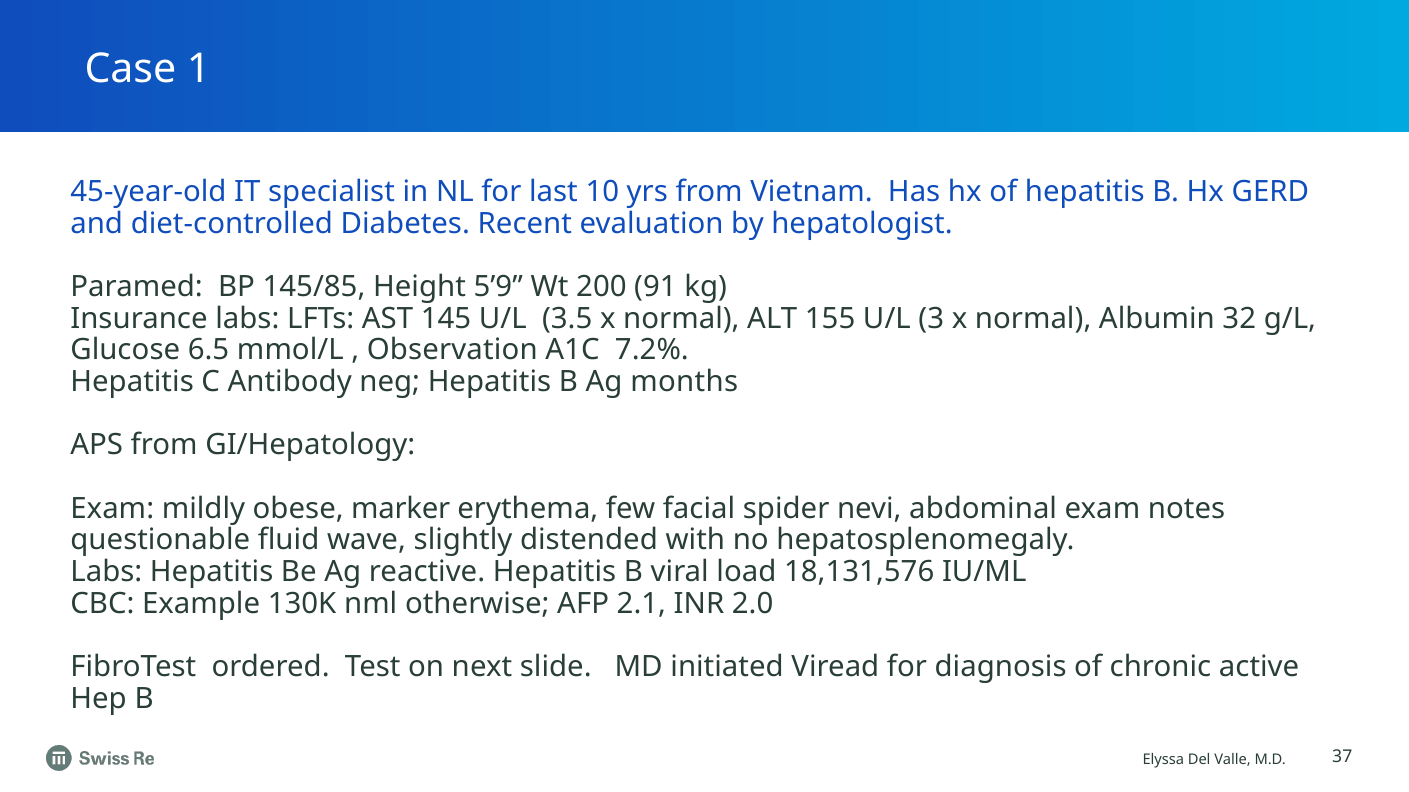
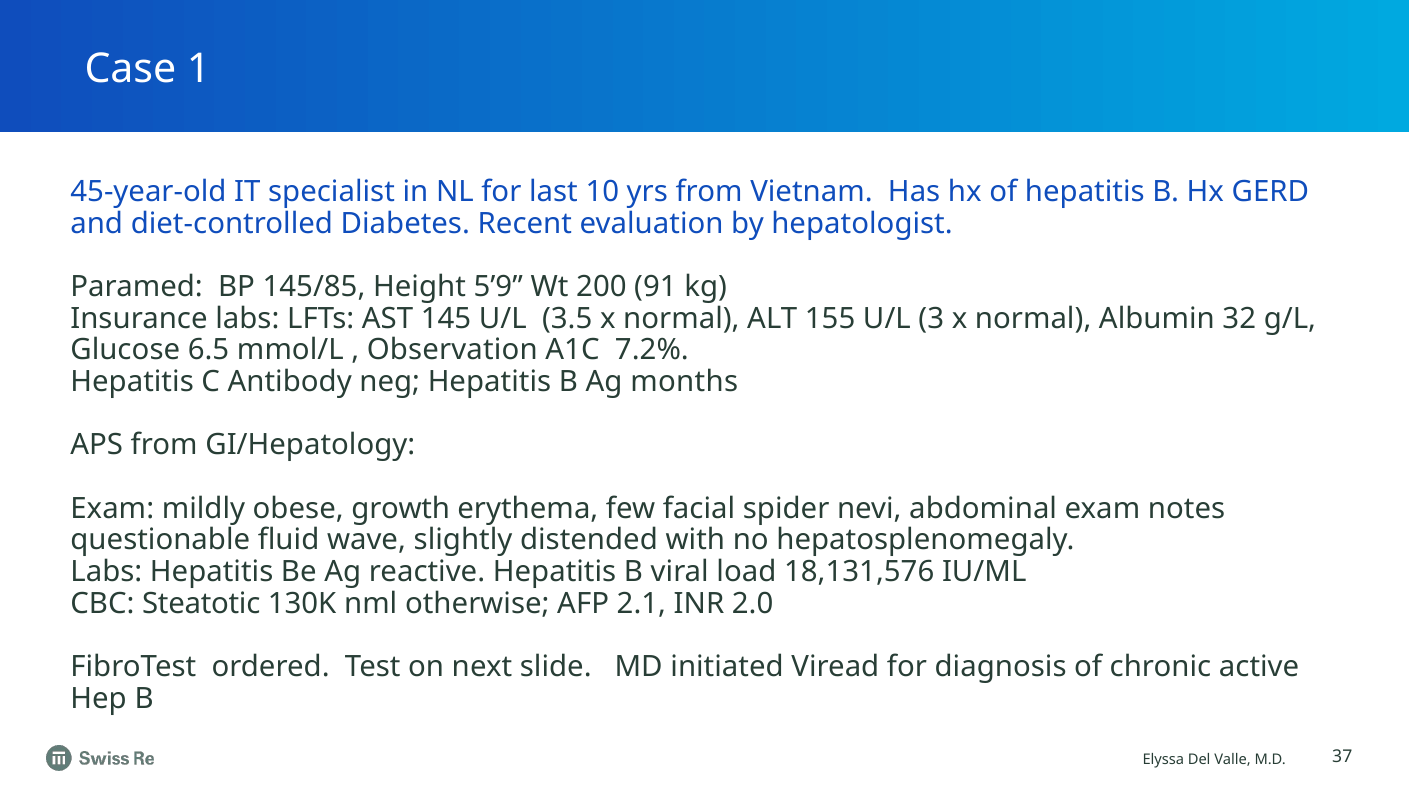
marker: marker -> growth
Example: Example -> Steatotic
